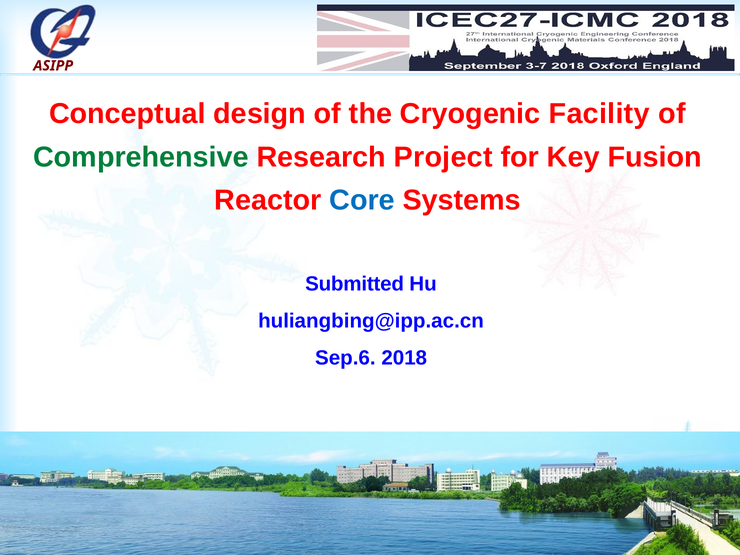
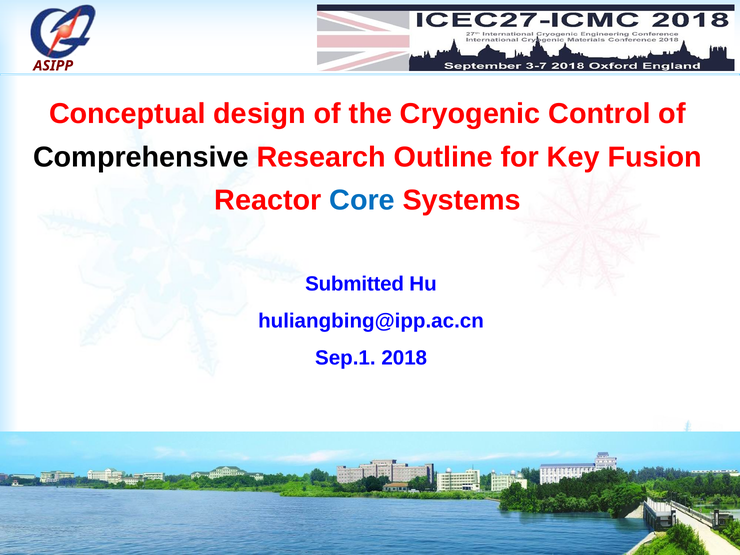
Facility: Facility -> Control
Comprehensive colour: green -> black
Project: Project -> Outline
Sep.6: Sep.6 -> Sep.1
